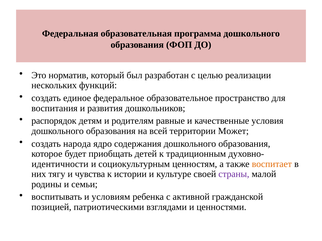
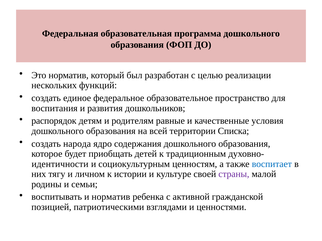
Может: Может -> Списка
воспитает colour: orange -> blue
чувства: чувства -> личном
и условиям: условиям -> норматив
